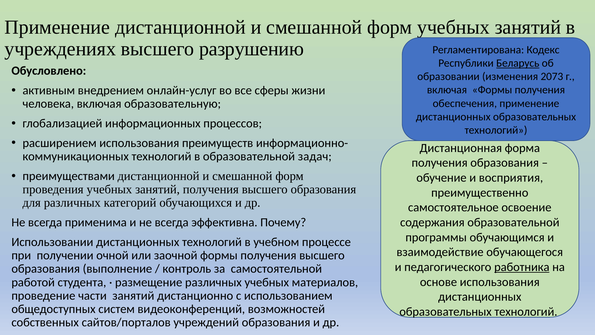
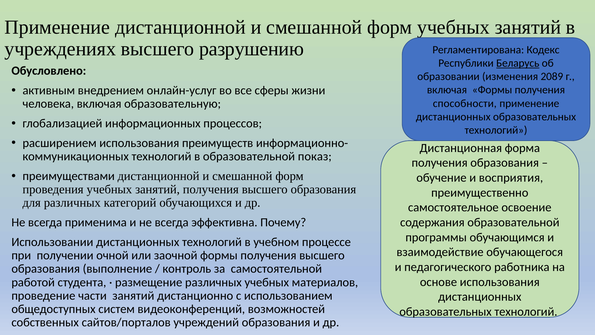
2073: 2073 -> 2089
обеспечения: обеспечения -> способности
задач: задач -> показ
работника underline: present -> none
